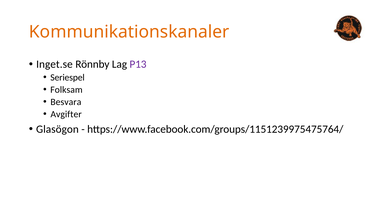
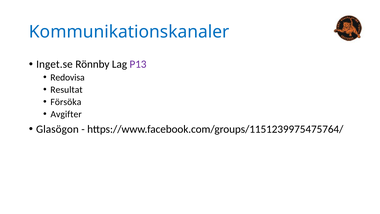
Kommunikationskanaler colour: orange -> blue
Seriespel: Seriespel -> Redovisa
Folksam: Folksam -> Resultat
Besvara: Besvara -> Försöka
